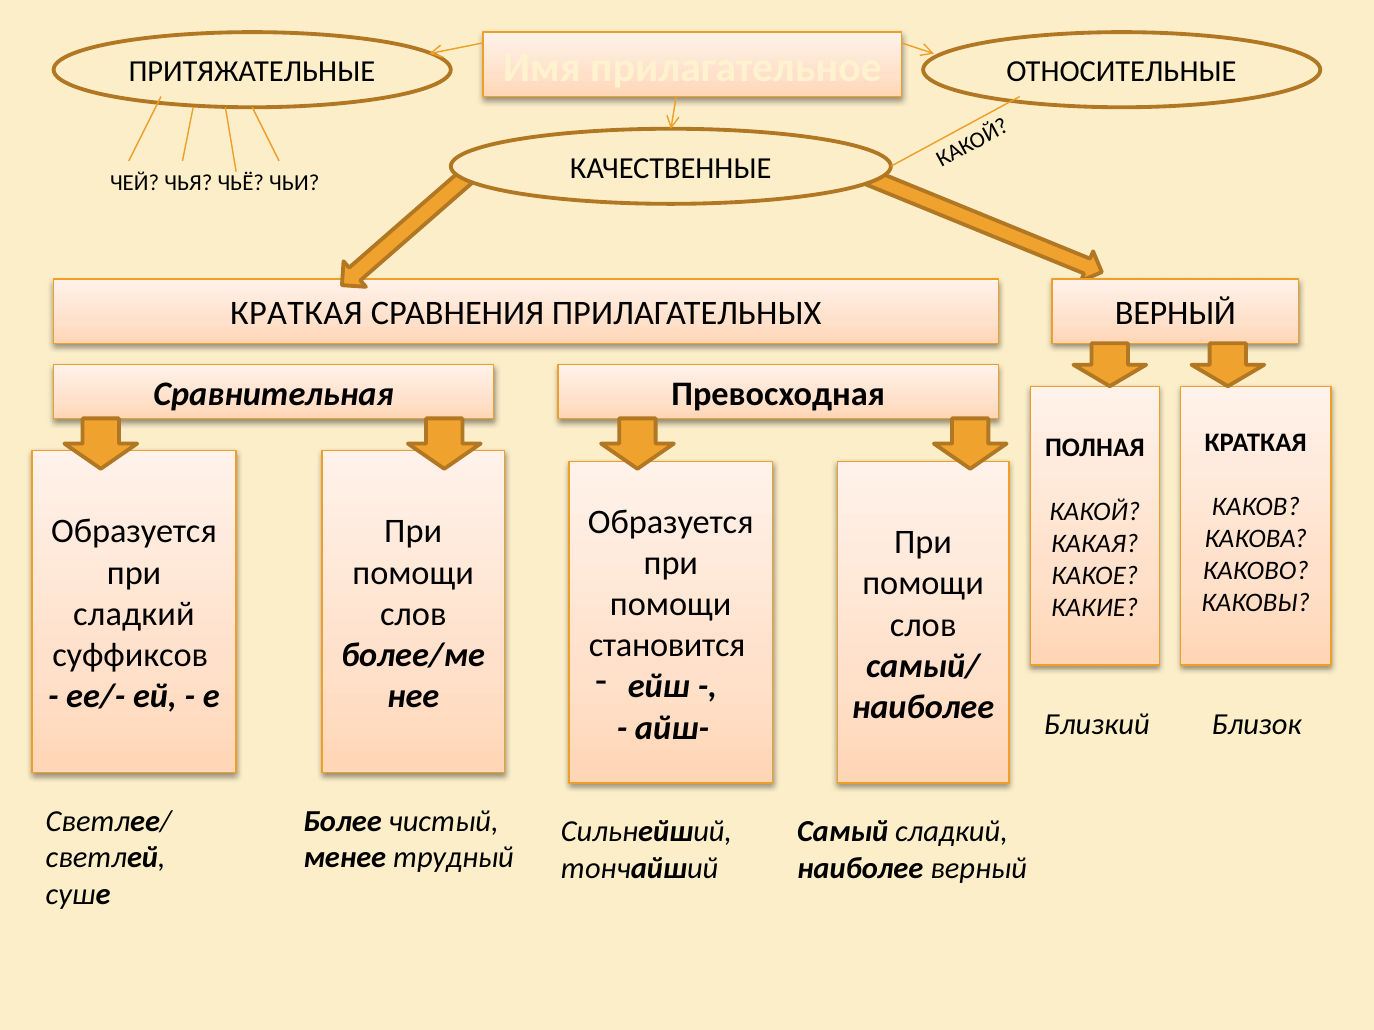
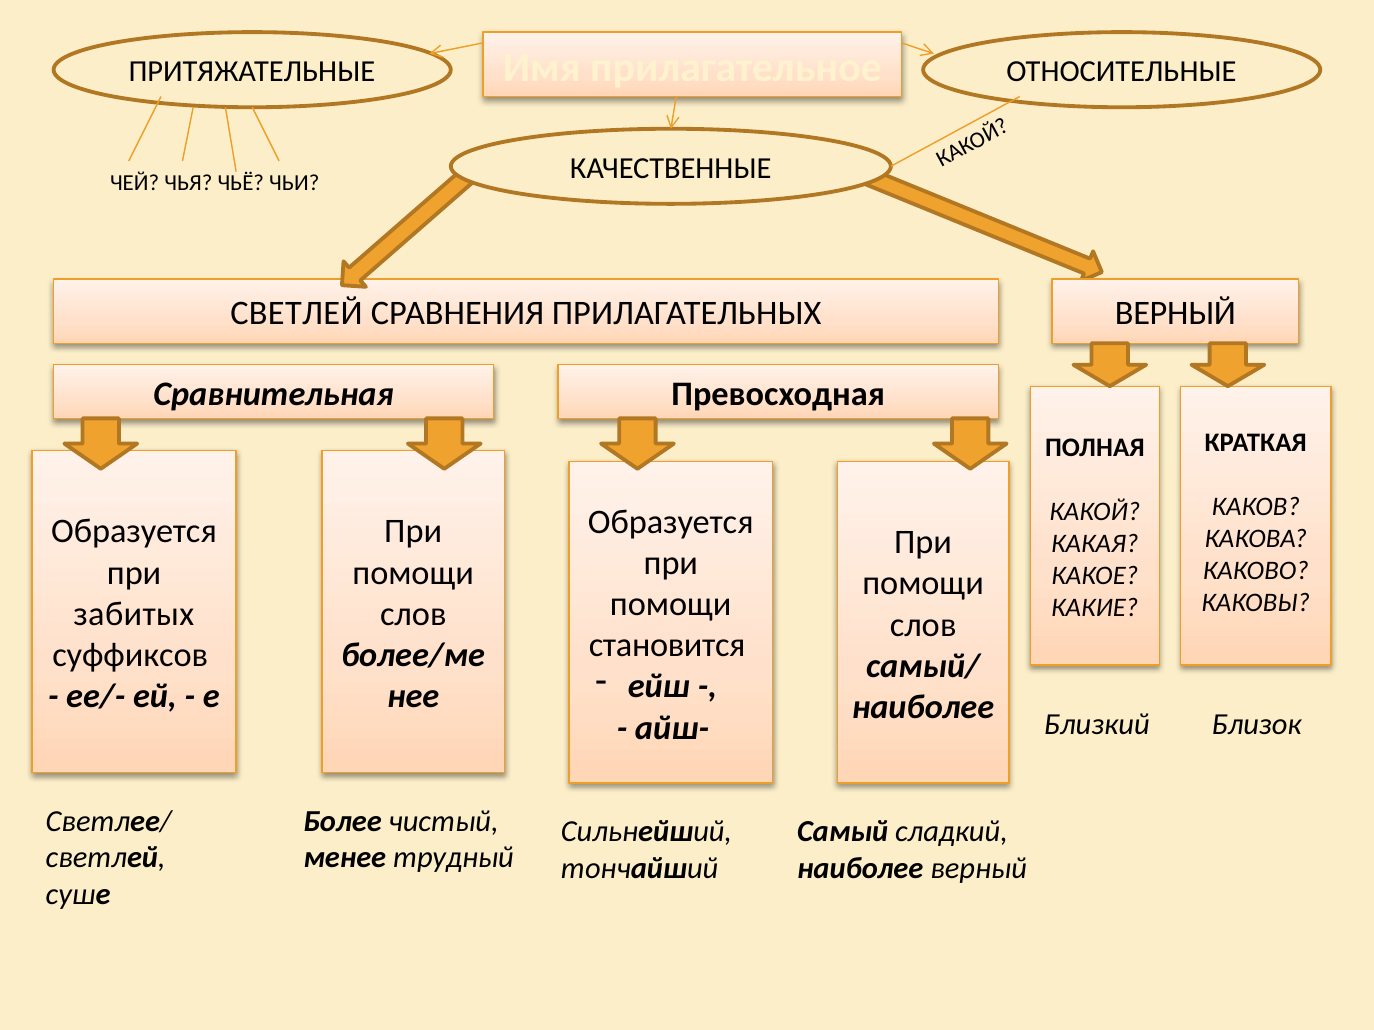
КРАТКАЯ at (296, 314): КРАТКАЯ -> СВЕТЛЕЙ
сладкий at (134, 614): сладкий -> забитых
